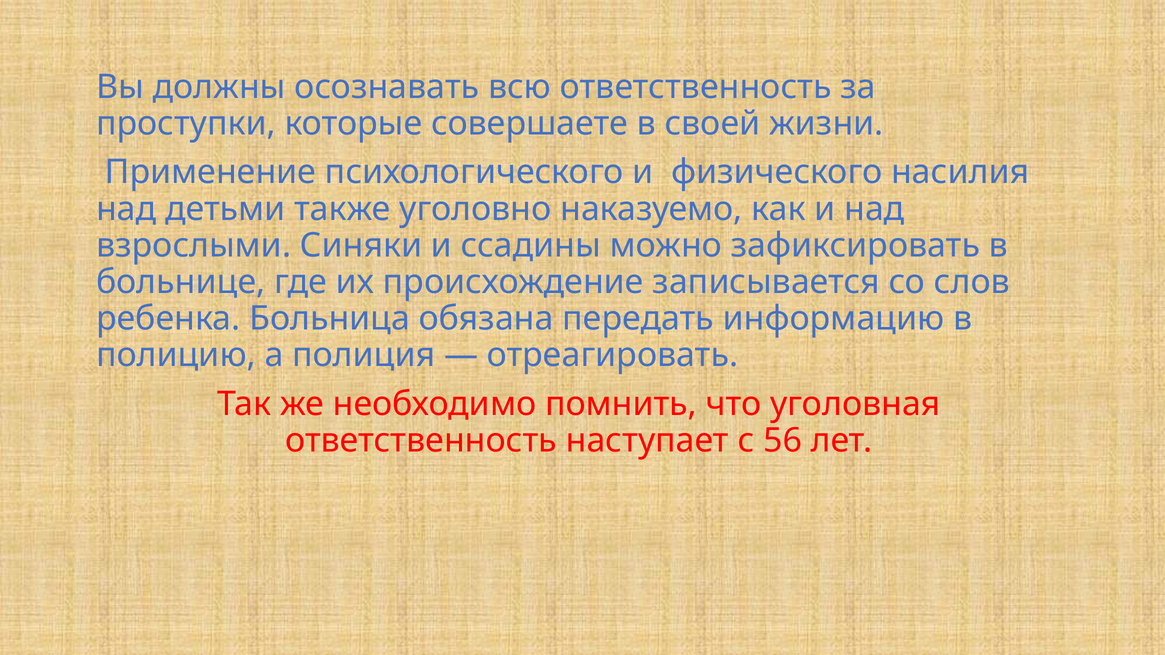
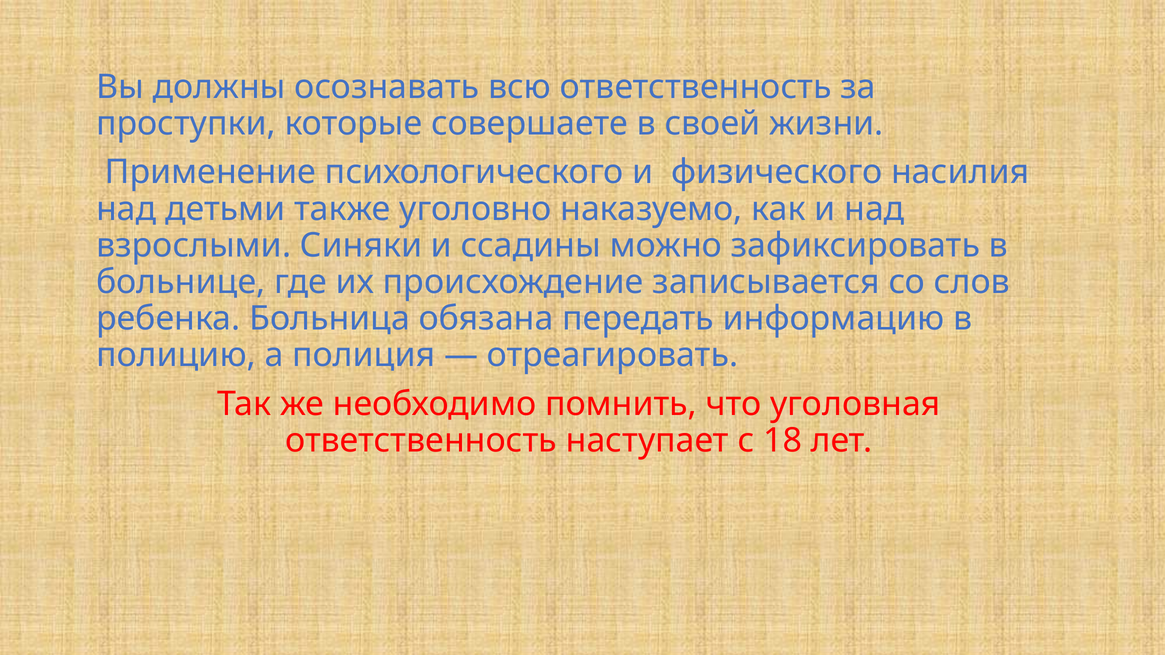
56: 56 -> 18
